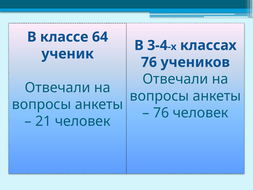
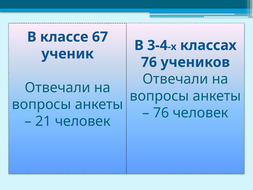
64: 64 -> 67
